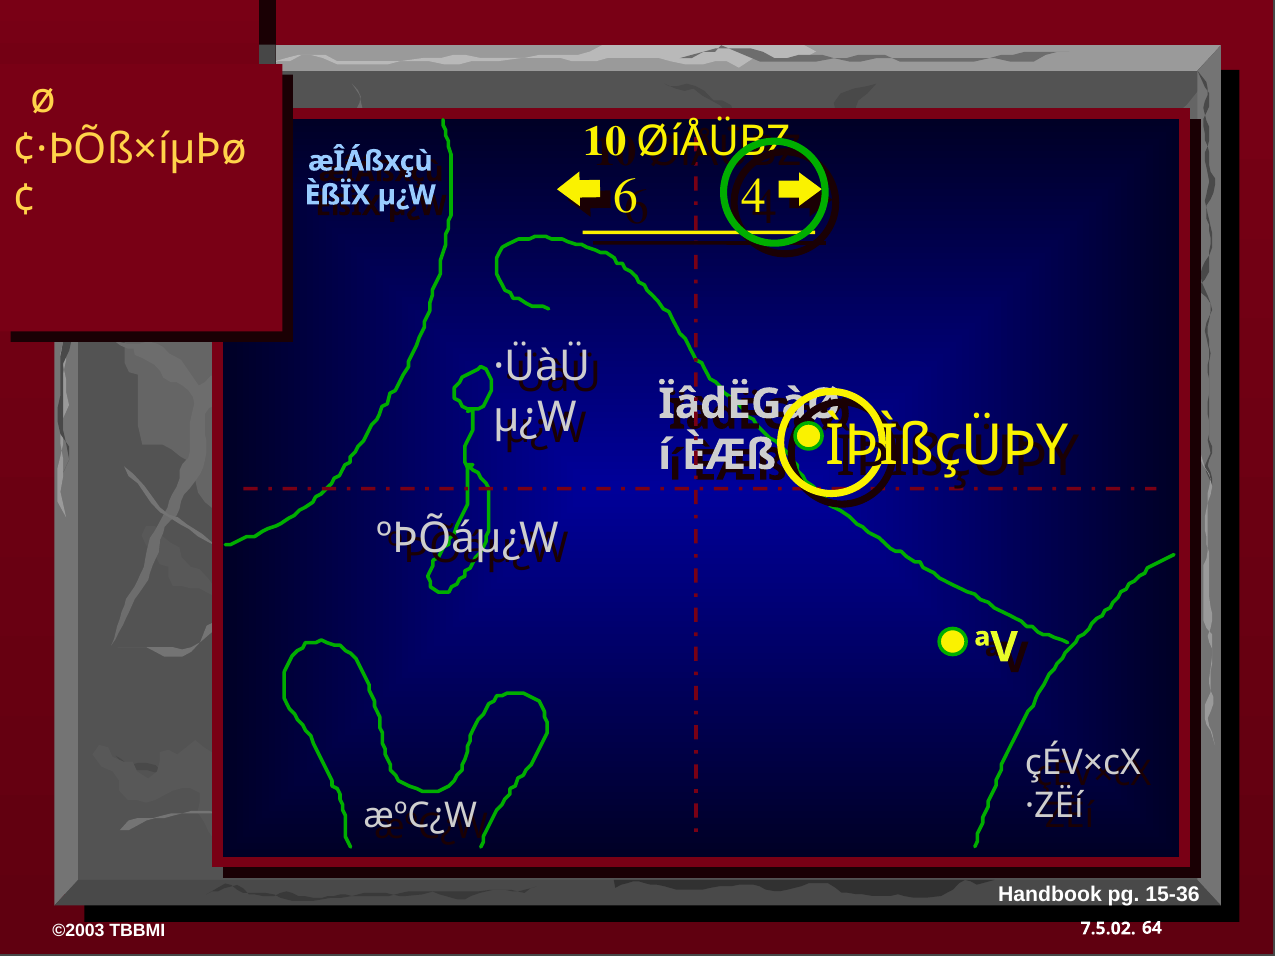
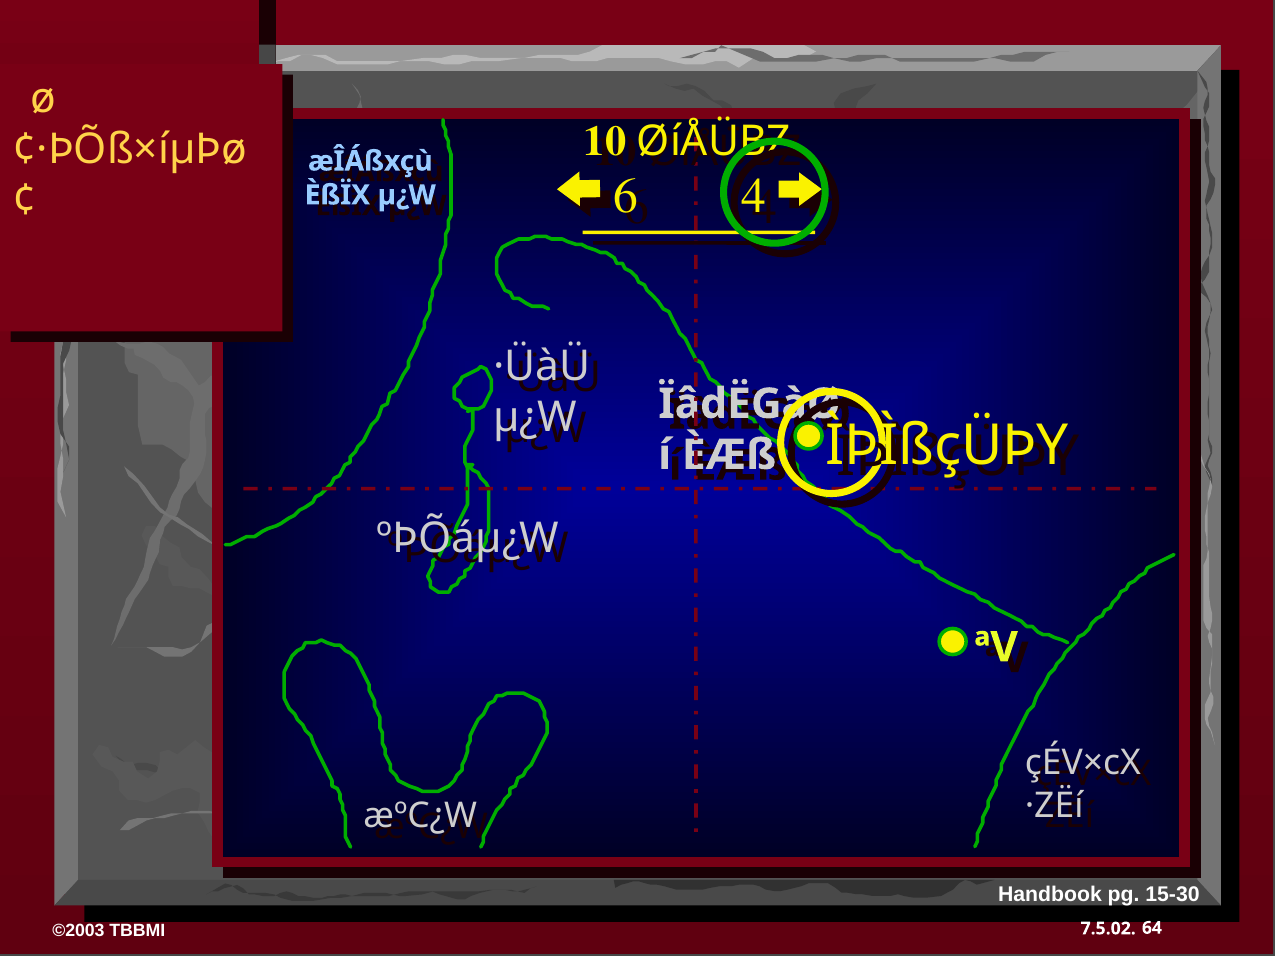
15-36: 15-36 -> 15-30
